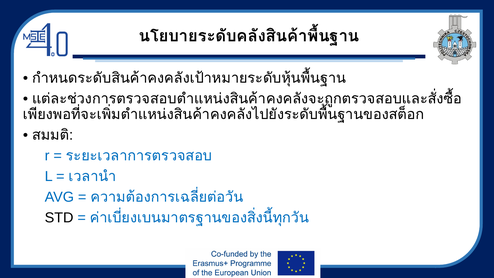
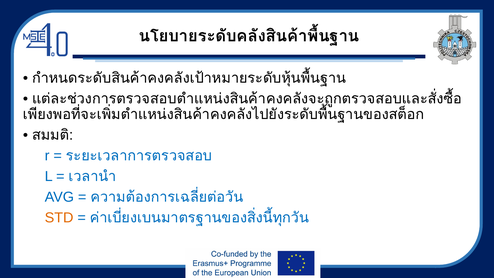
STD colour: black -> orange
